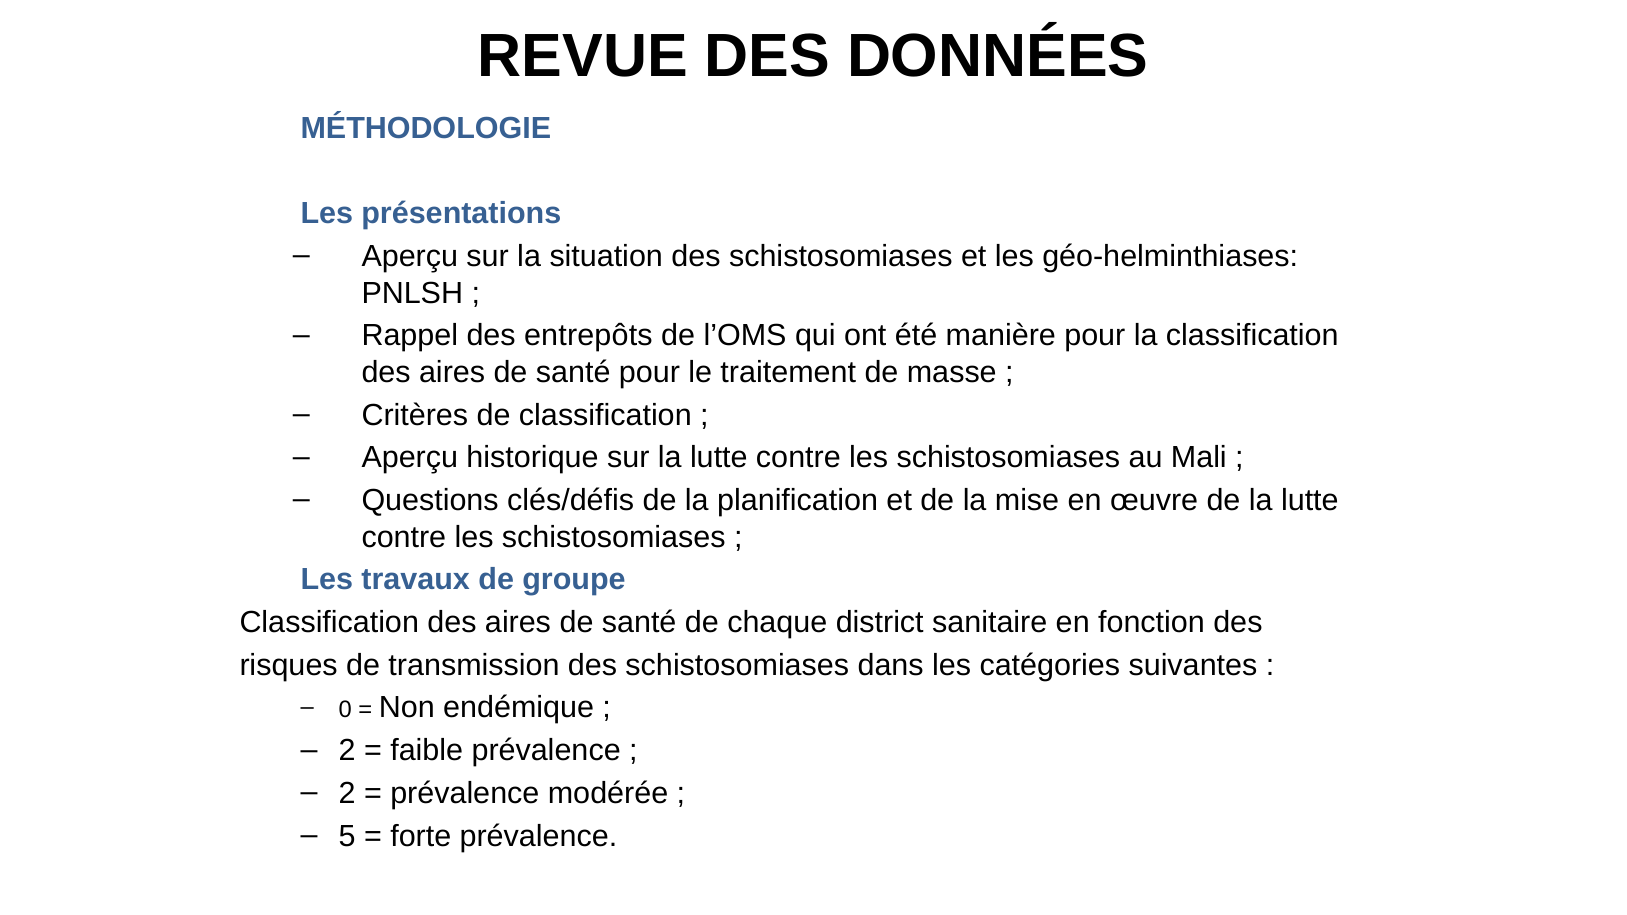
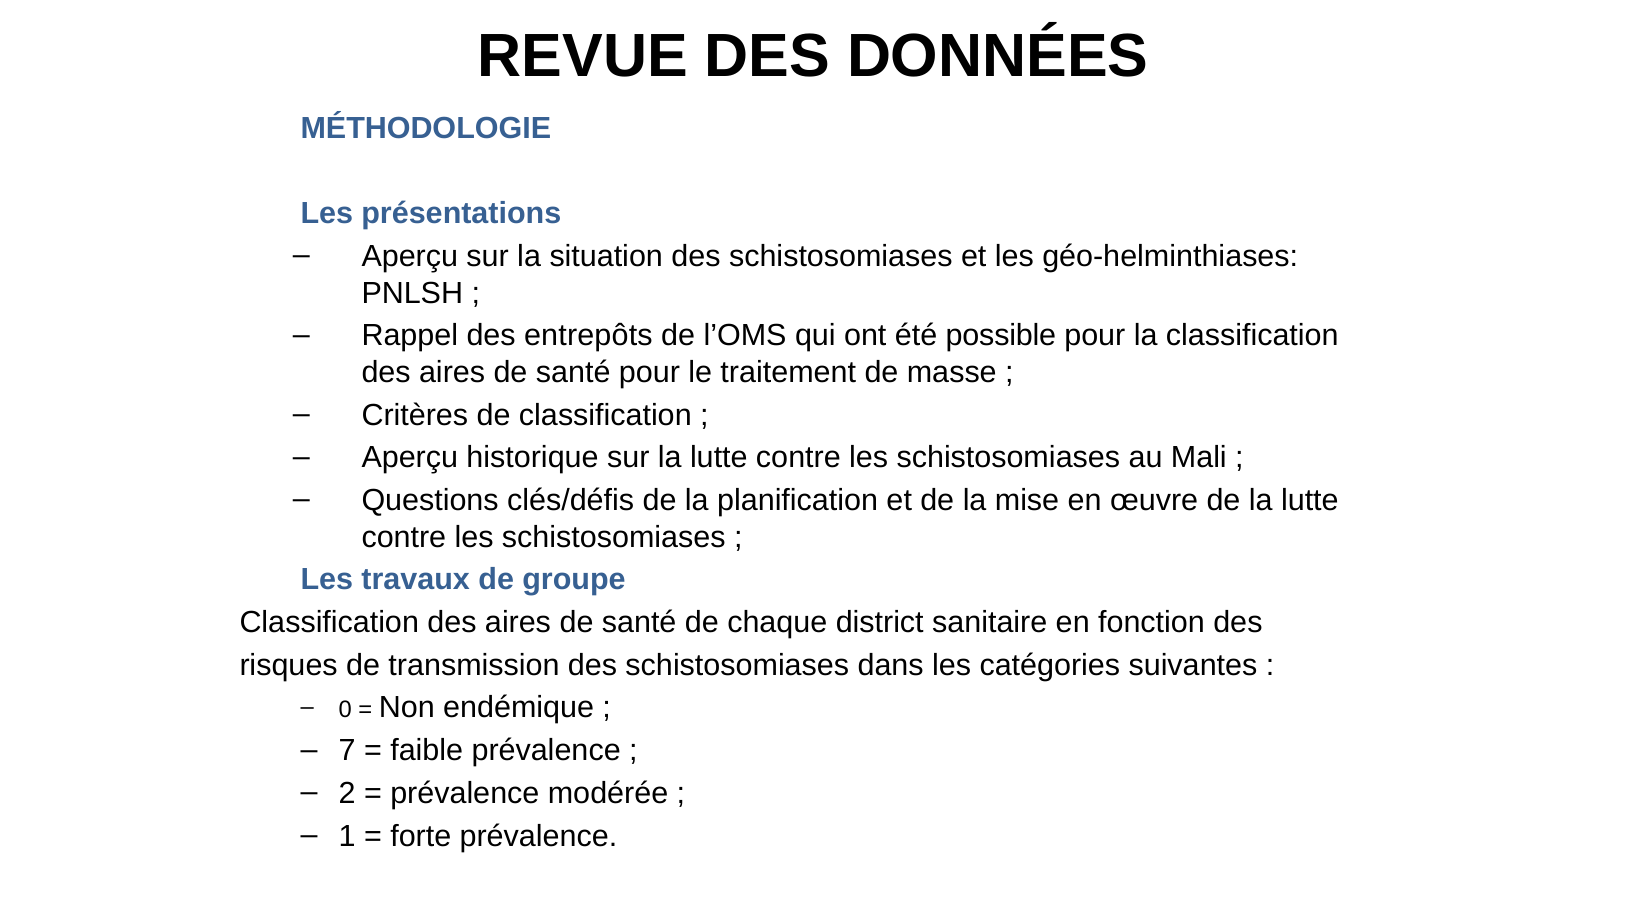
manière: manière -> possible
2 at (347, 751): 2 -> 7
5: 5 -> 1
